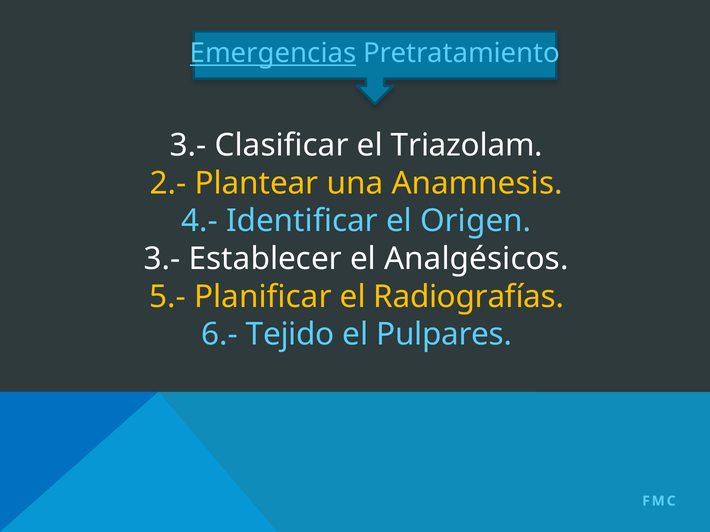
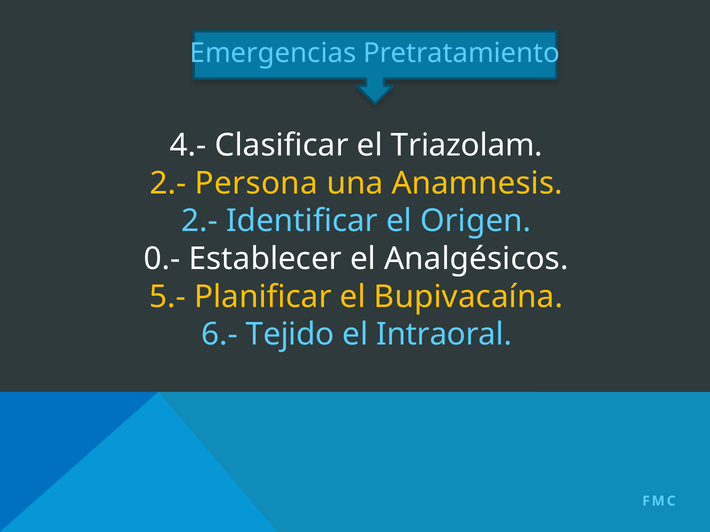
Emergencias underline: present -> none
3.- at (188, 145): 3.- -> 4.-
Plantear: Plantear -> Persona
4.- at (200, 221): 4.- -> 2.-
3.- at (162, 259): 3.- -> 0.-
Radiografías: Radiografías -> Bupivacaína
Pulpares: Pulpares -> Intraoral
